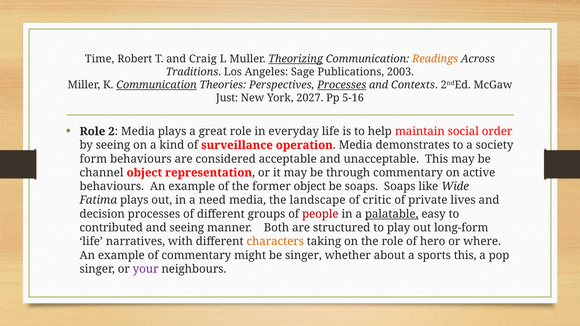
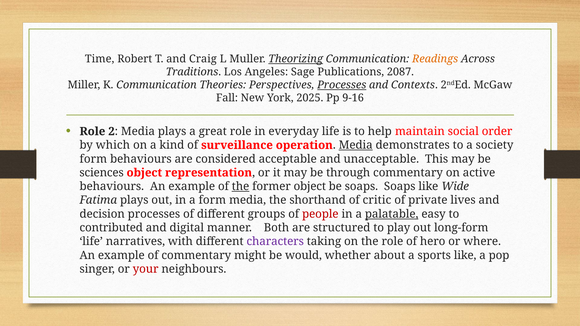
2003: 2003 -> 2087
Communication at (156, 85) underline: present -> none
Just: Just -> Fall
2027: 2027 -> 2025
5-16: 5-16 -> 9-16
by seeing: seeing -> which
Media at (356, 145) underline: none -> present
channel: channel -> sciences
the at (241, 187) underline: none -> present
a need: need -> form
landscape: landscape -> shorthand
and seeing: seeing -> digital
characters colour: orange -> purple
be singer: singer -> would
sports this: this -> like
your colour: purple -> red
